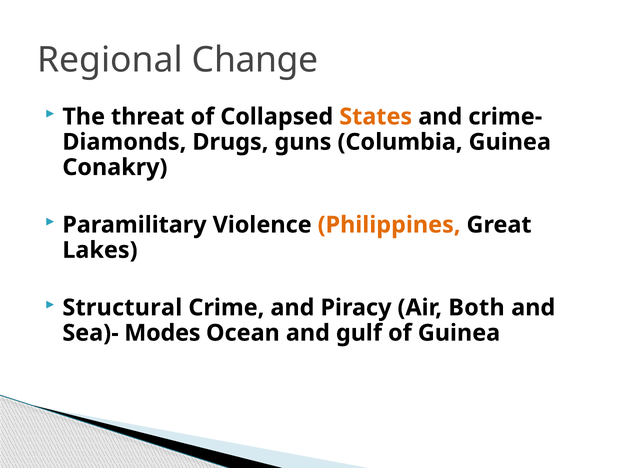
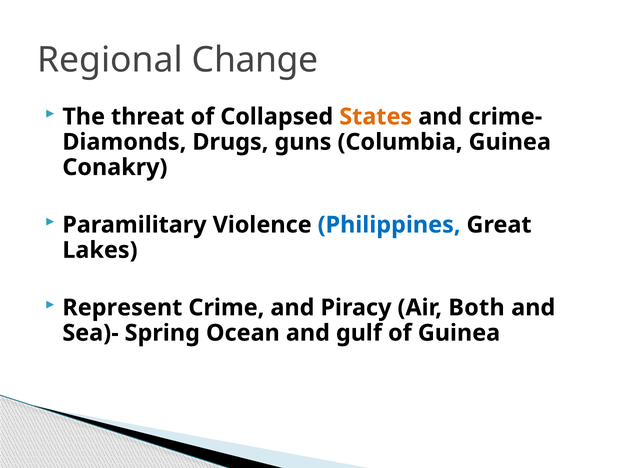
Philippines colour: orange -> blue
Structural: Structural -> Represent
Modes: Modes -> Spring
